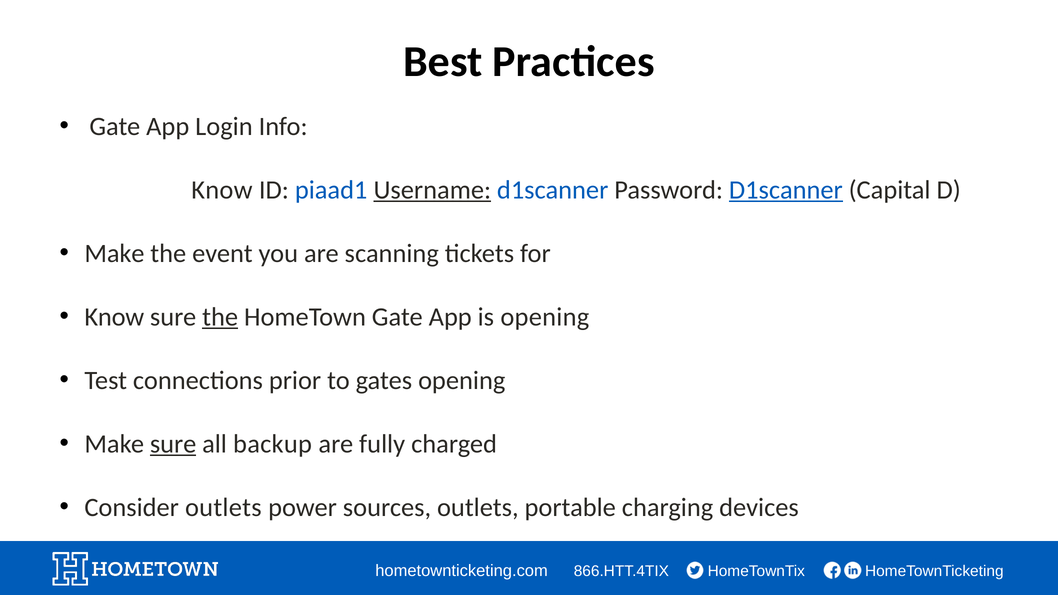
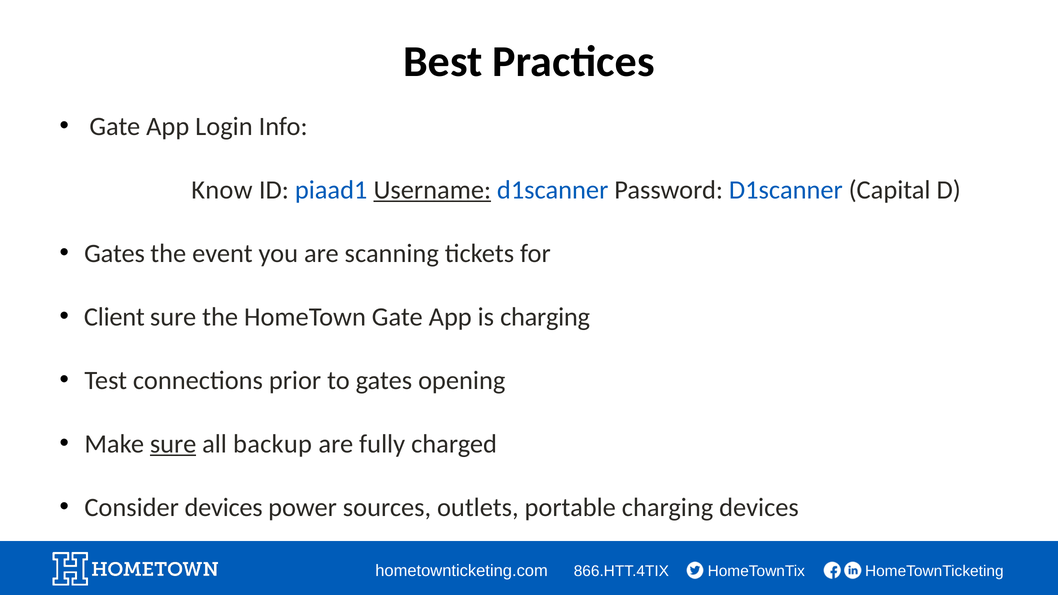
D1scanner at (786, 190) underline: present -> none
Make at (114, 254): Make -> Gates
Know at (114, 317): Know -> Client
the at (220, 317) underline: present -> none
is opening: opening -> charging
Consider outlets: outlets -> devices
